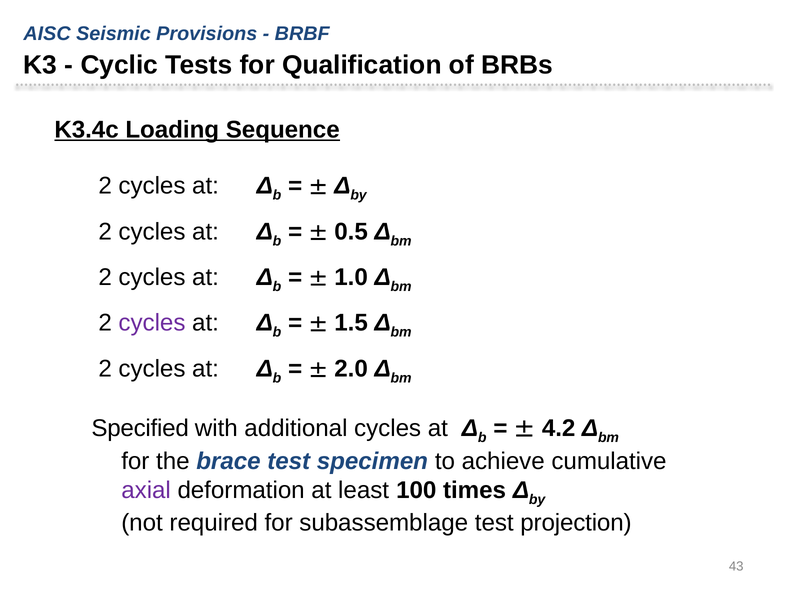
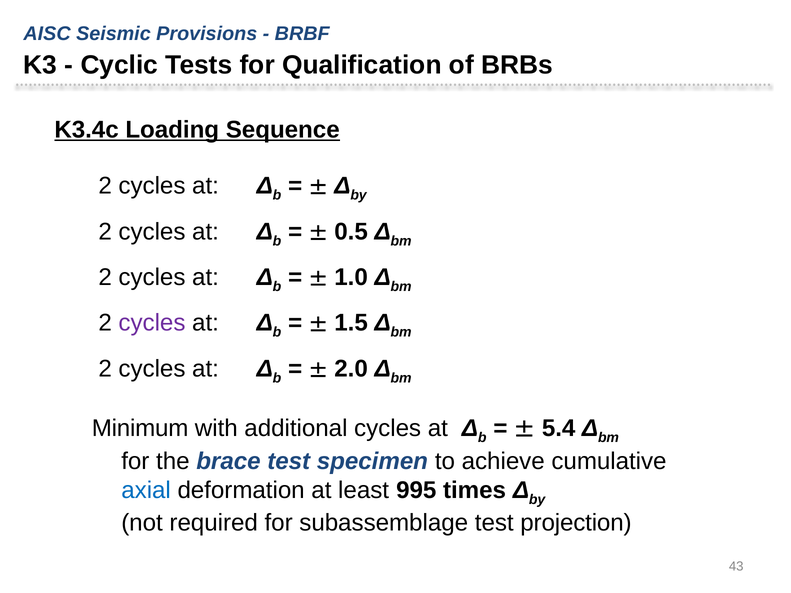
Specified: Specified -> Minimum
4.2: 4.2 -> 5.4
axial colour: purple -> blue
100: 100 -> 995
